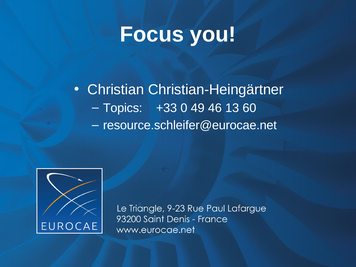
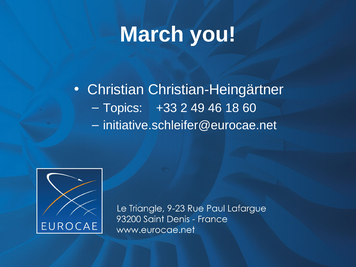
Focus: Focus -> March
0: 0 -> 2
13: 13 -> 18
resource.schleifer@eurocae.net: resource.schleifer@eurocae.net -> initiative.schleifer@eurocae.net
